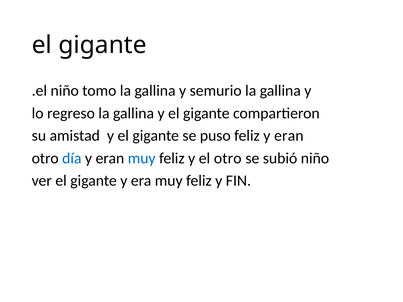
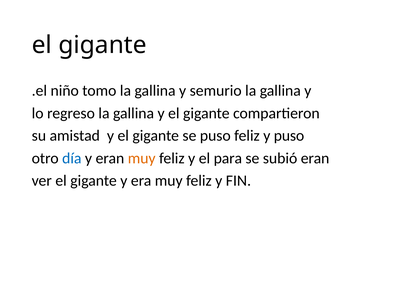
feliz y eran: eran -> puso
muy at (142, 158) colour: blue -> orange
el otro: otro -> para
subió niño: niño -> eran
